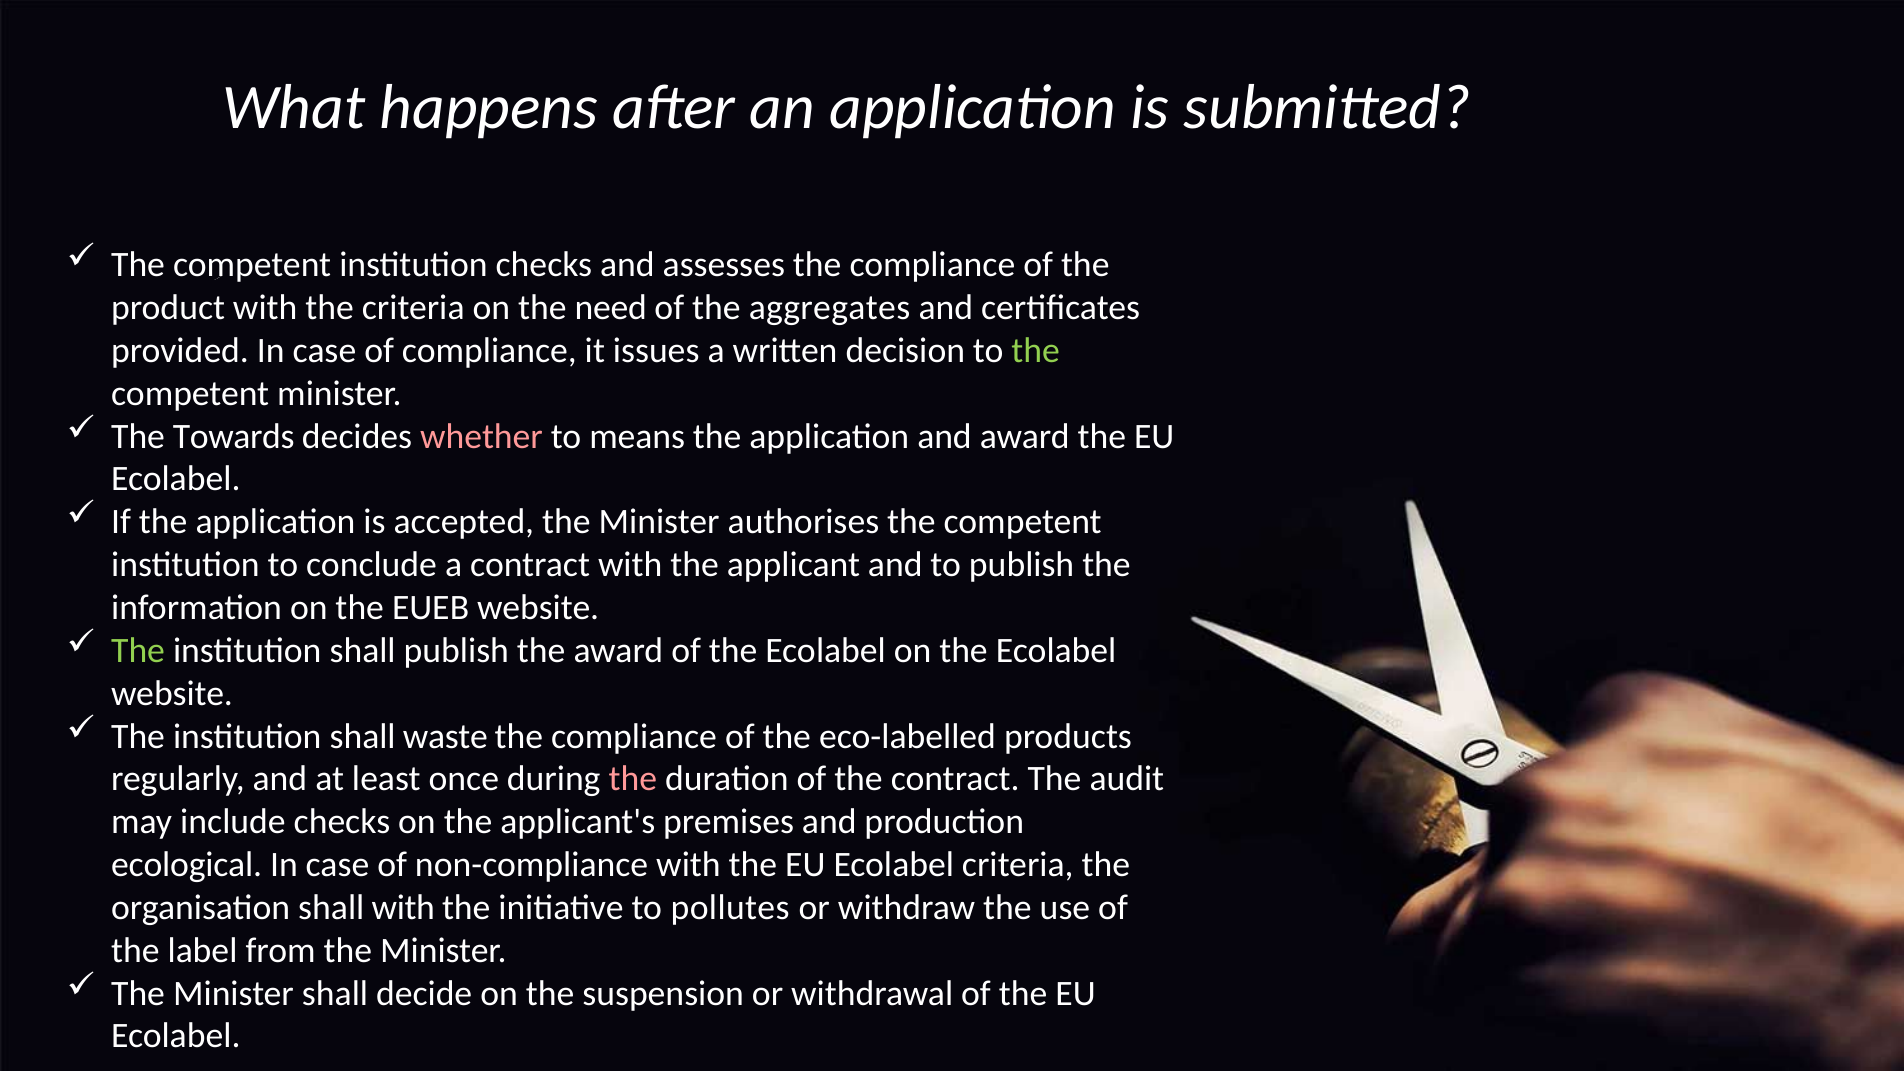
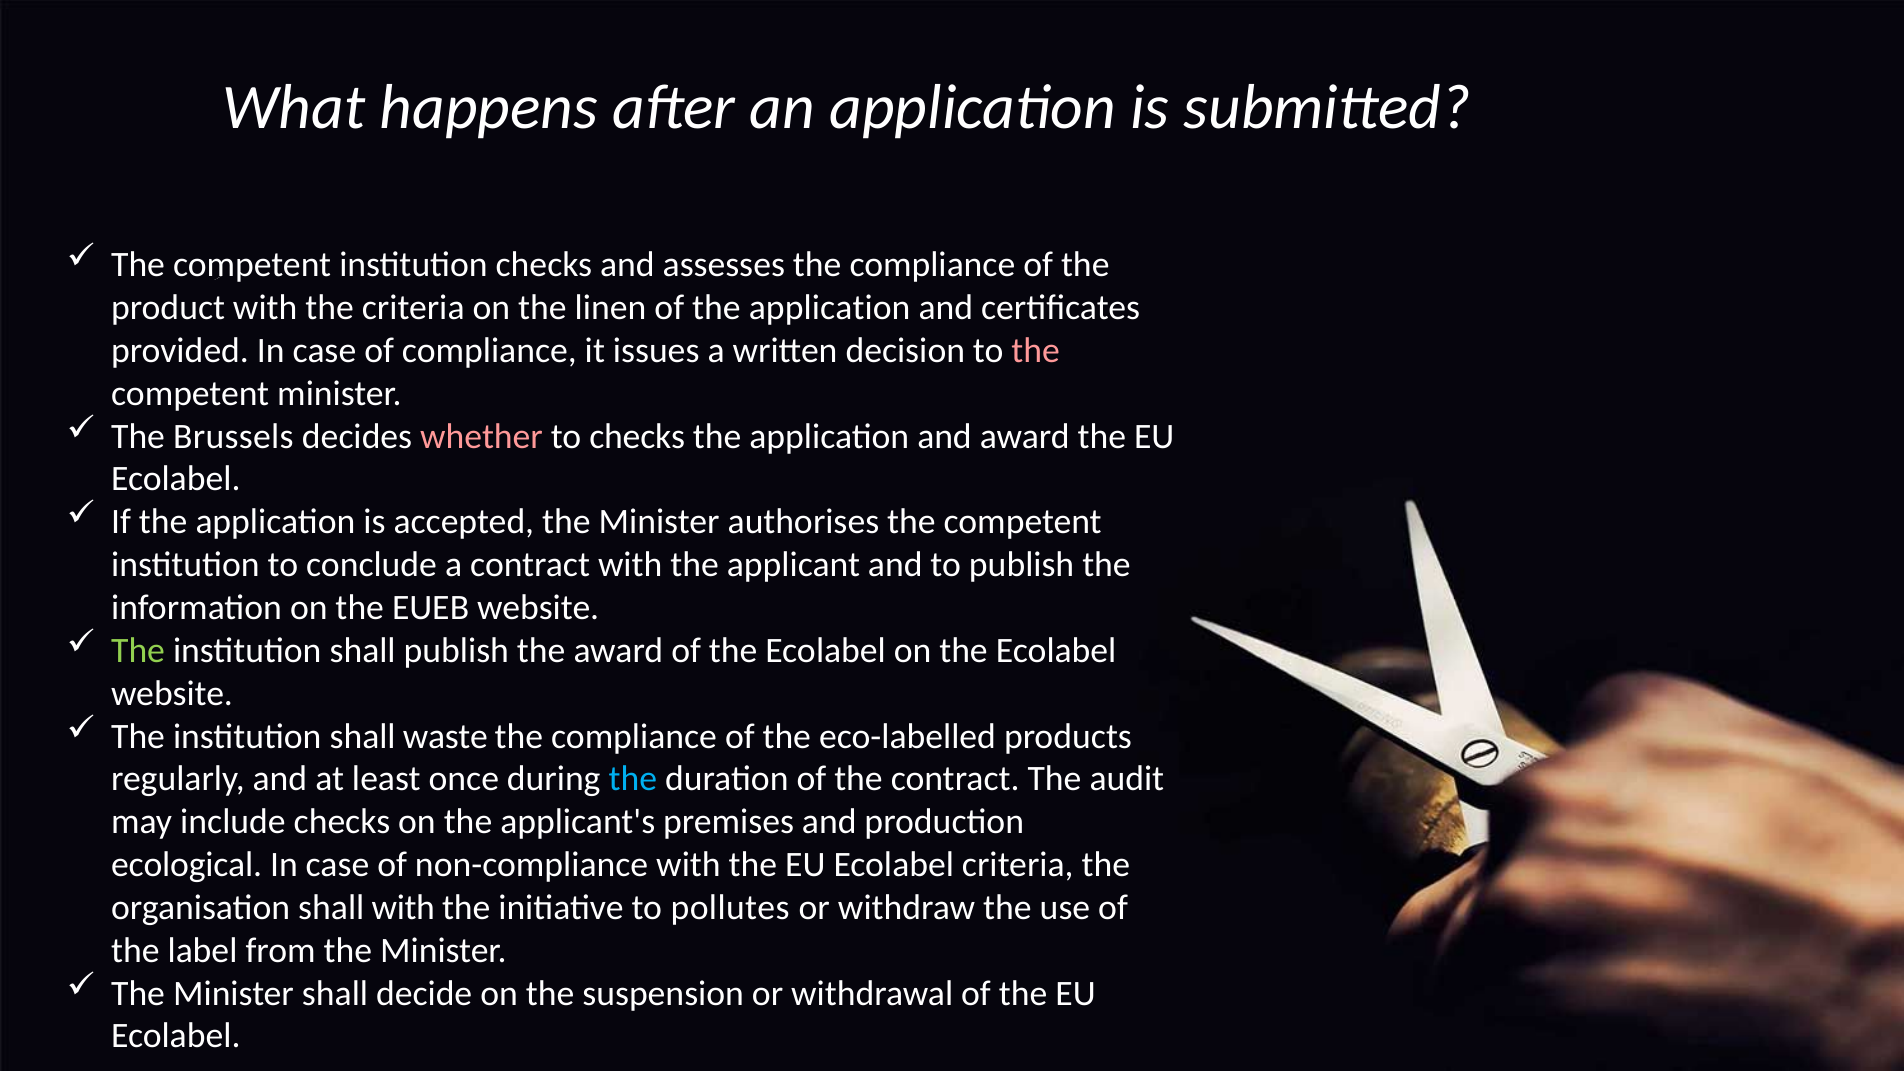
need: need -> linen
of the aggregates: aggregates -> application
the at (1036, 351) colour: light green -> pink
Towards: Towards -> Brussels
to means: means -> checks
the at (633, 779) colour: pink -> light blue
